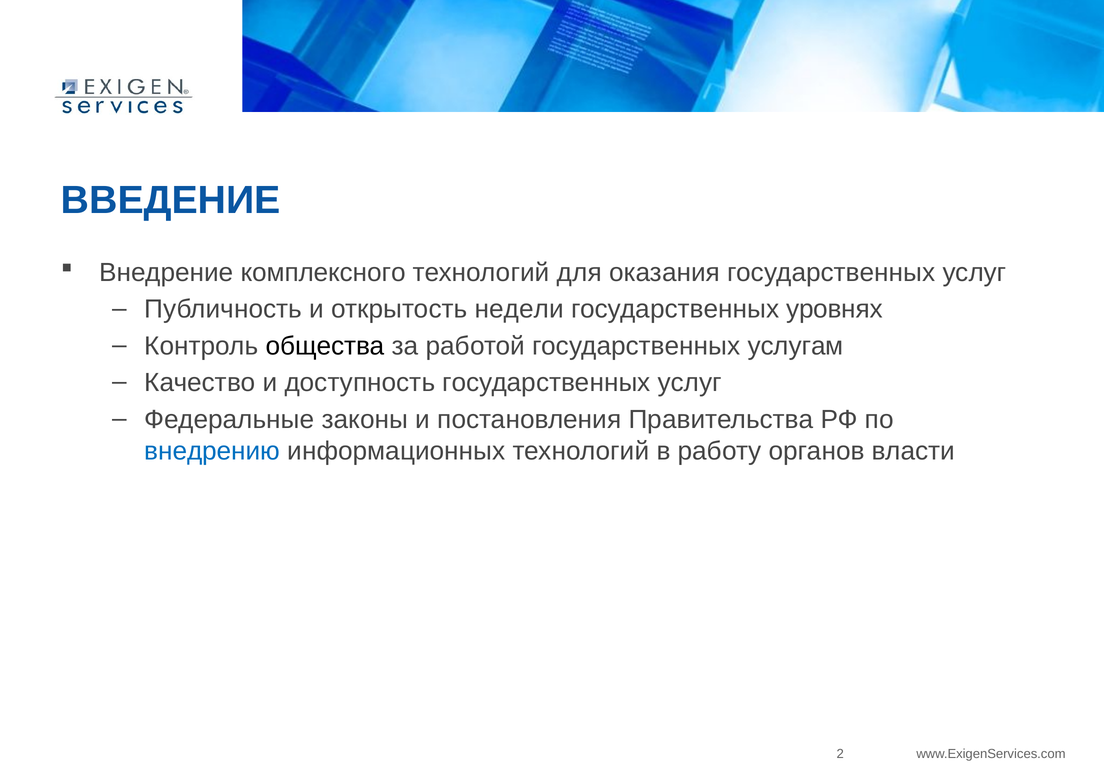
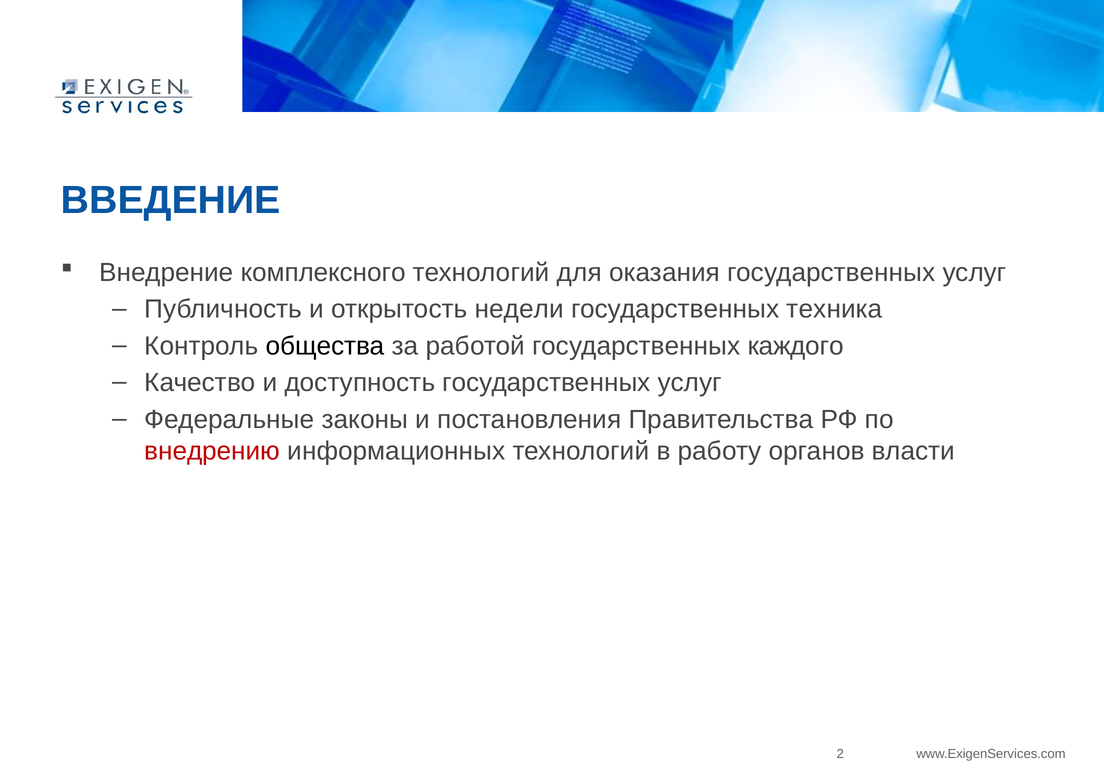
уровнях: уровнях -> техника
услугам: услугам -> каждого
внедрению colour: blue -> red
